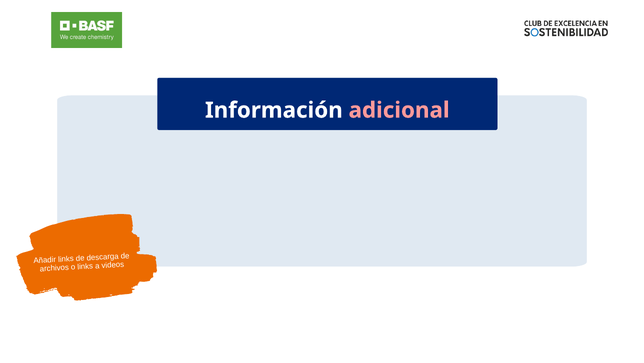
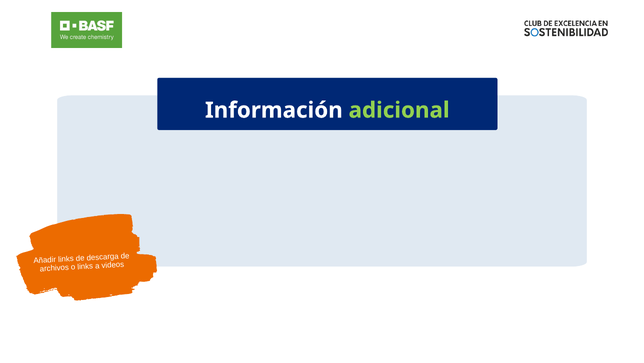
adicional colour: pink -> light green
